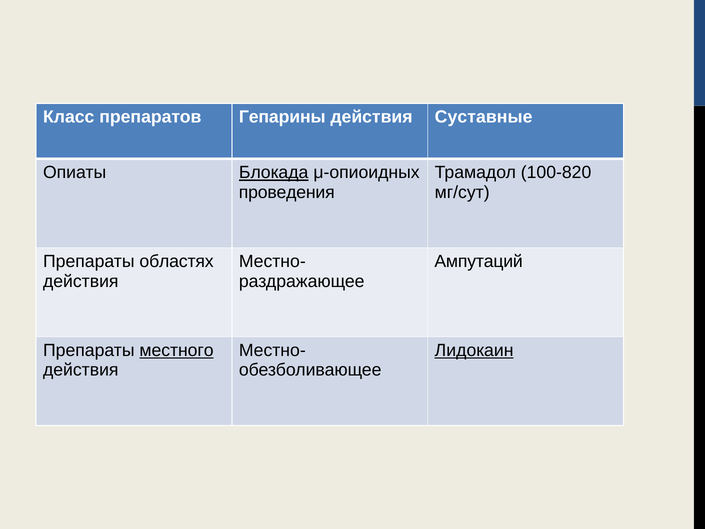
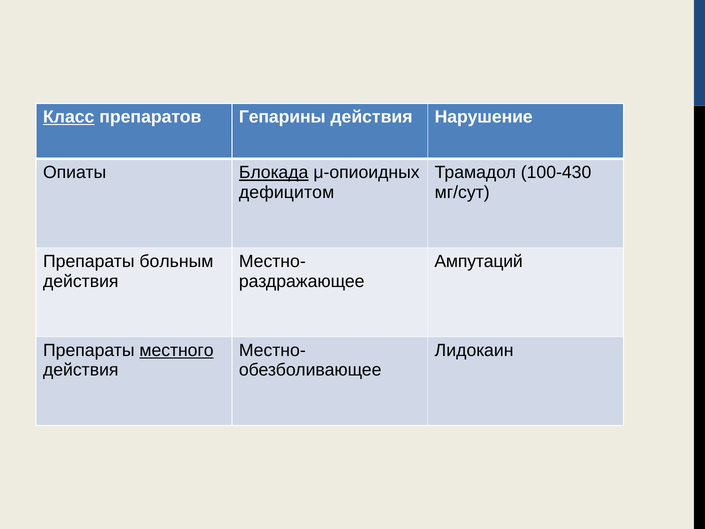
Класс underline: none -> present
Суставные: Суставные -> Нарушение
100-820: 100-820 -> 100-430
проведения: проведения -> дефицитом
областях: областях -> больным
Лидокаин underline: present -> none
